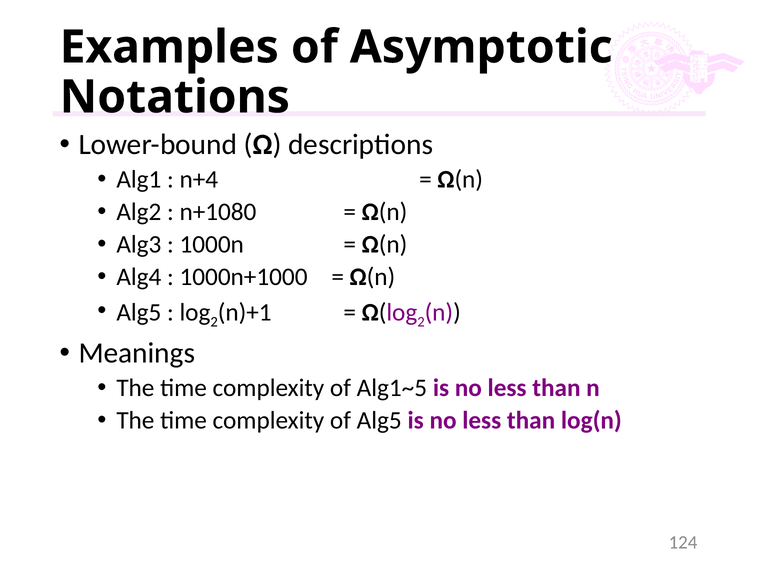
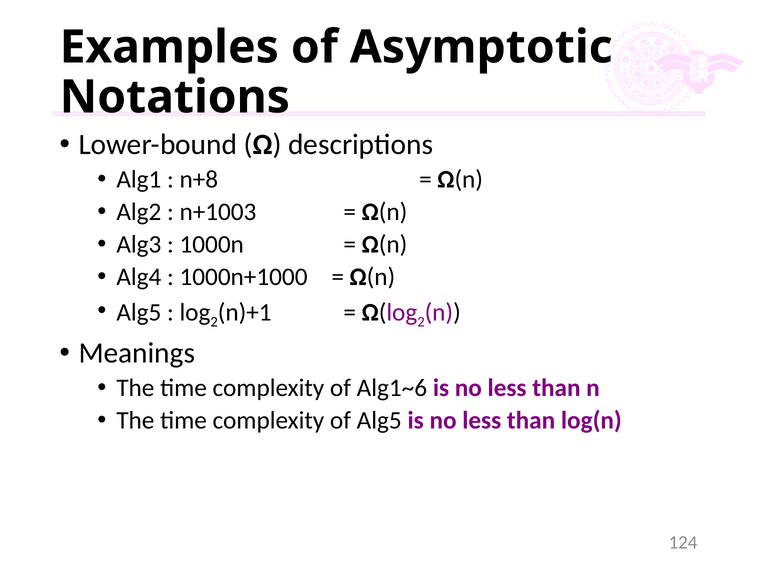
n+4: n+4 -> n+8
n+1080: n+1080 -> n+1003
Alg1~5: Alg1~5 -> Alg1~6
